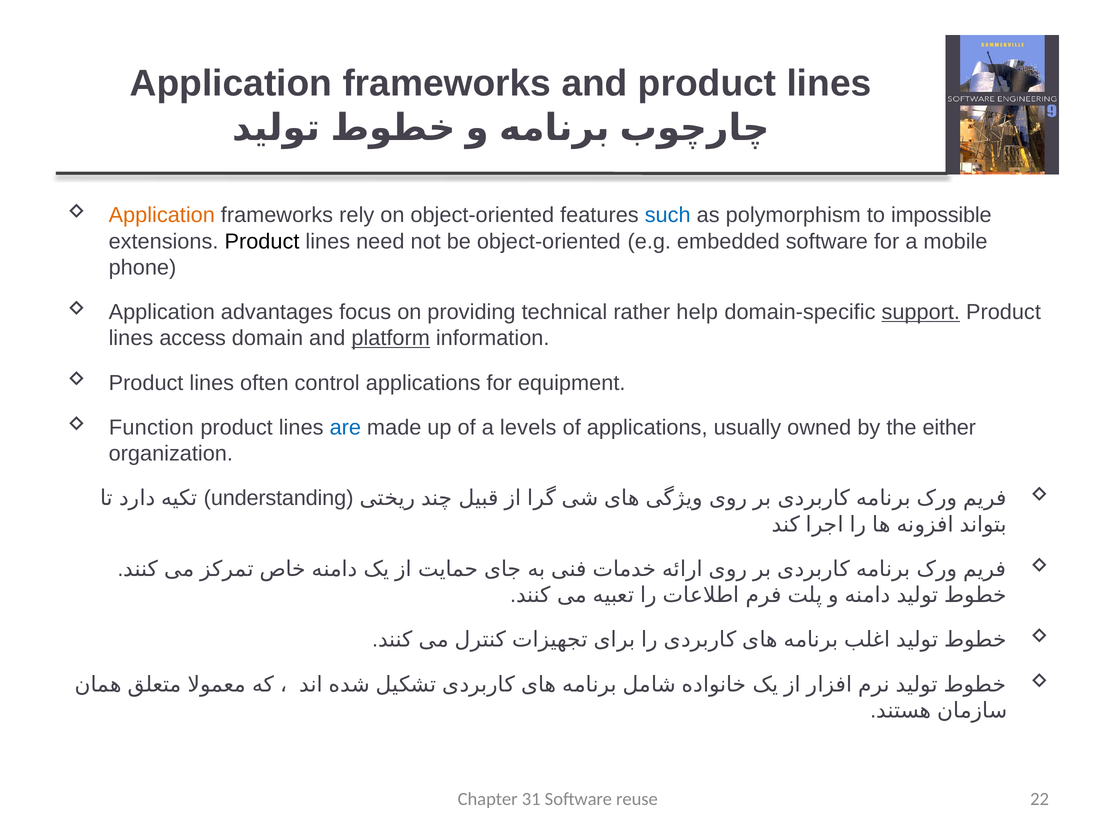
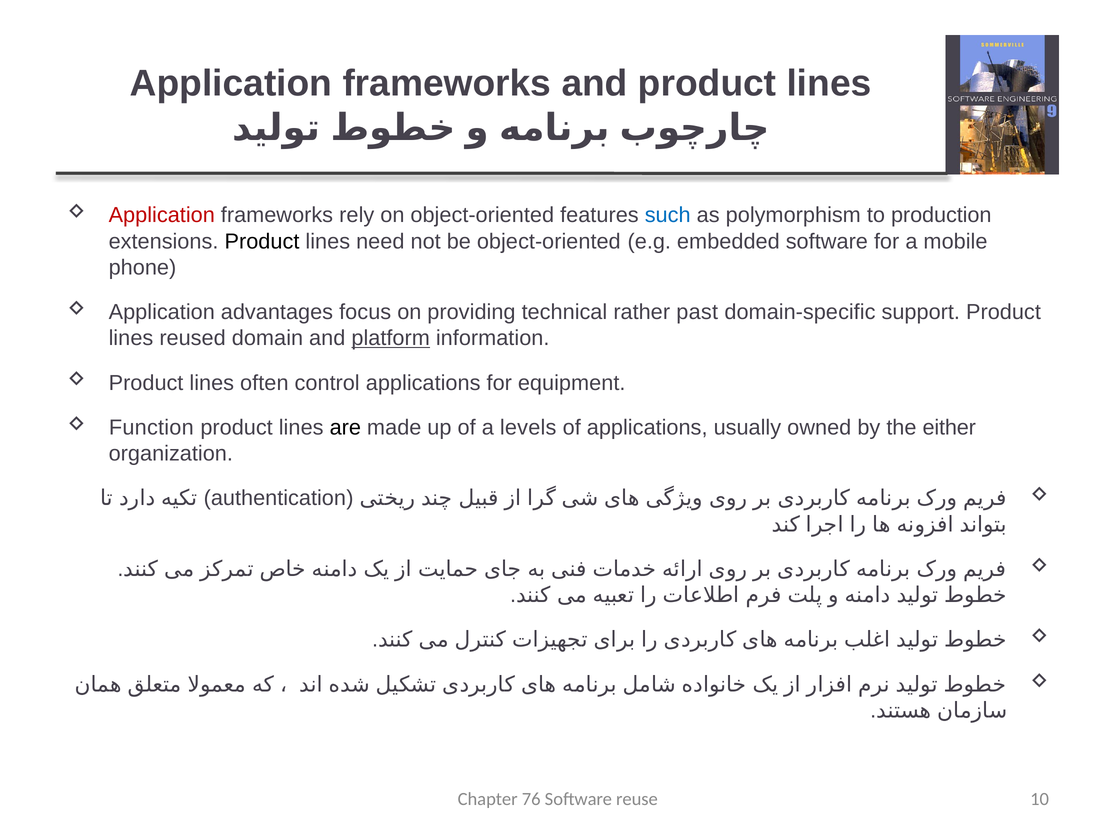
Application at (162, 215) colour: orange -> red
impossible: impossible -> production
help: help -> past
support underline: present -> none
access: access -> reused
are colour: blue -> black
understanding: understanding -> authentication
31: 31 -> 76
22: 22 -> 10
